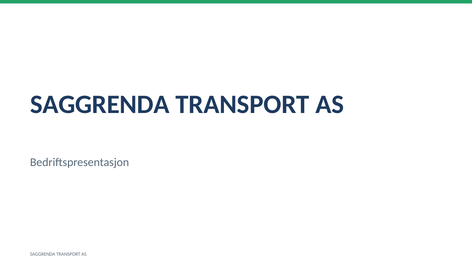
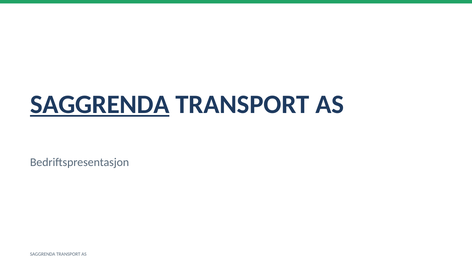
SAGGRENDA at (100, 105) underline: none -> present
